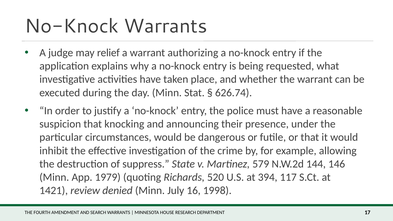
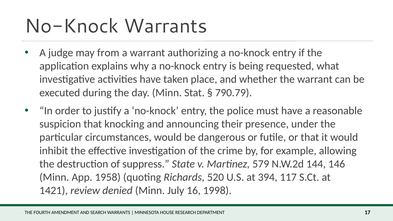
relief: relief -> from
626.74: 626.74 -> 790.79
1979: 1979 -> 1958
